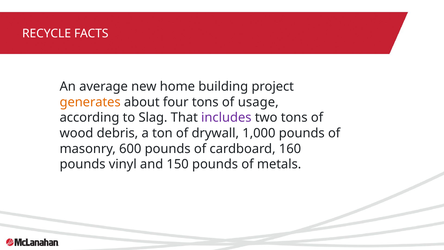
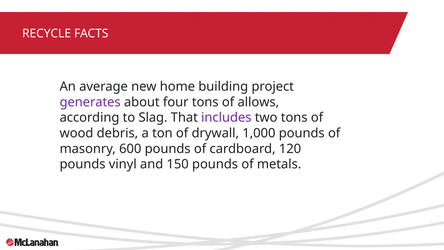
generates colour: orange -> purple
usage: usage -> allows
160: 160 -> 120
